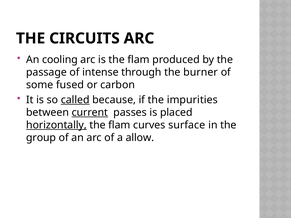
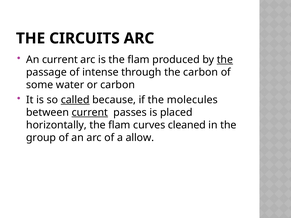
An cooling: cooling -> current
the at (225, 60) underline: none -> present
the burner: burner -> carbon
fused: fused -> water
impurities: impurities -> molecules
horizontally underline: present -> none
surface: surface -> cleaned
